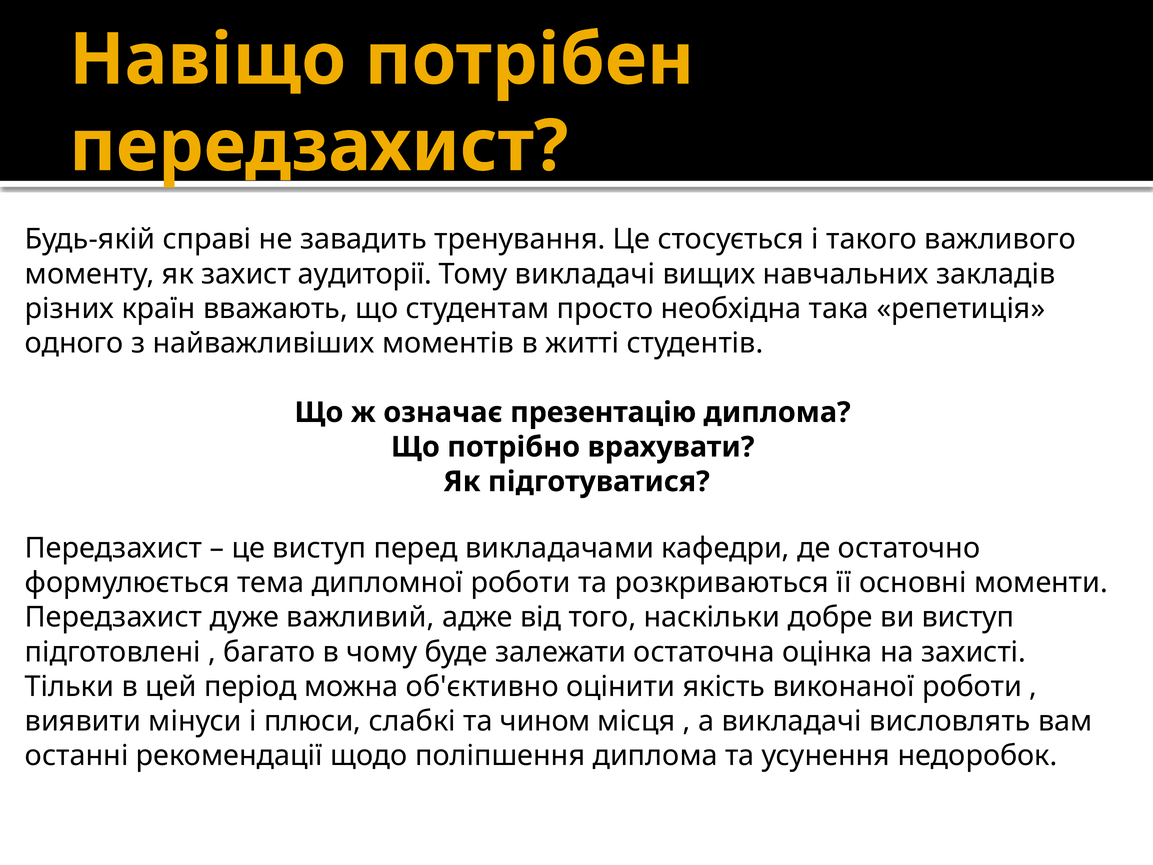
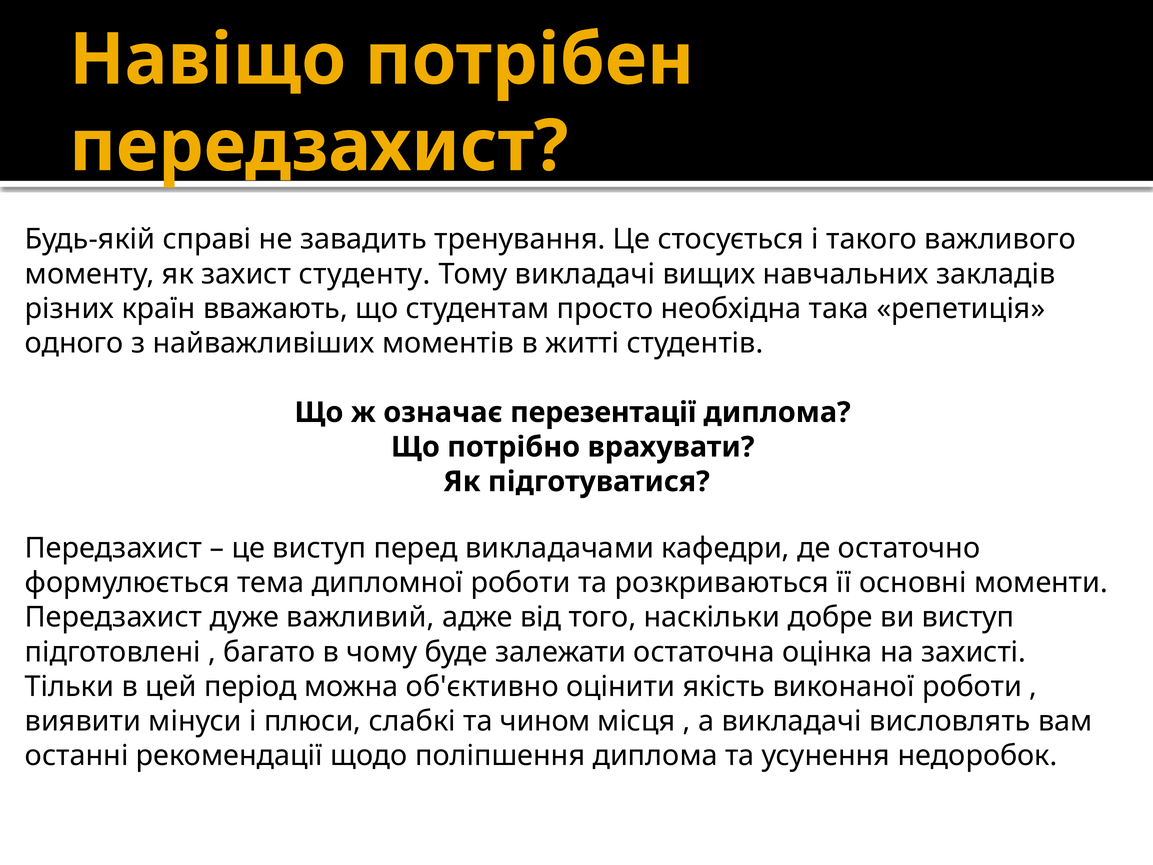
аудиторії: аудиторії -> студенту
презентацію: презентацію -> перезентації
